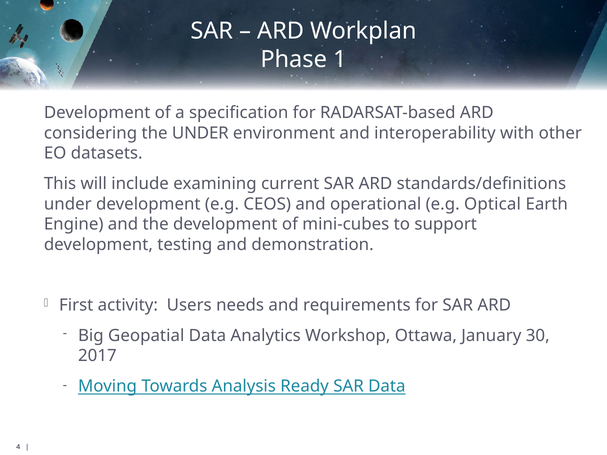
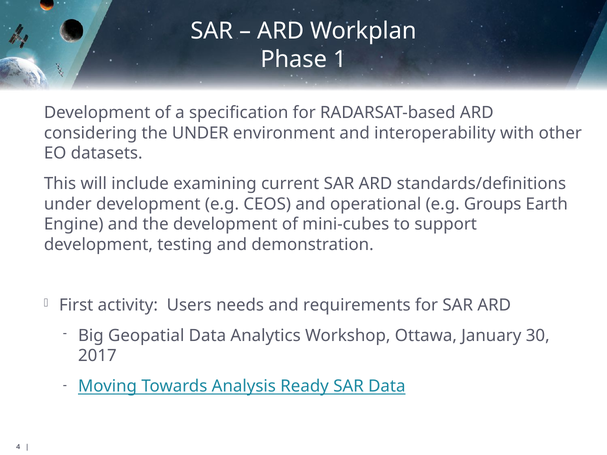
Optical: Optical -> Groups
